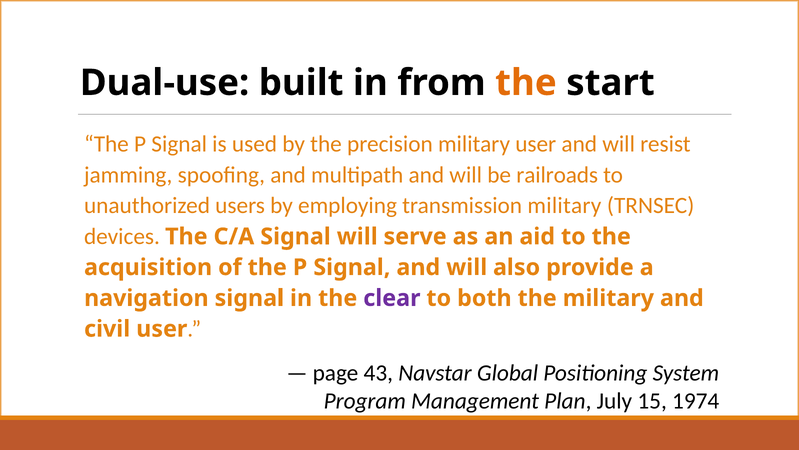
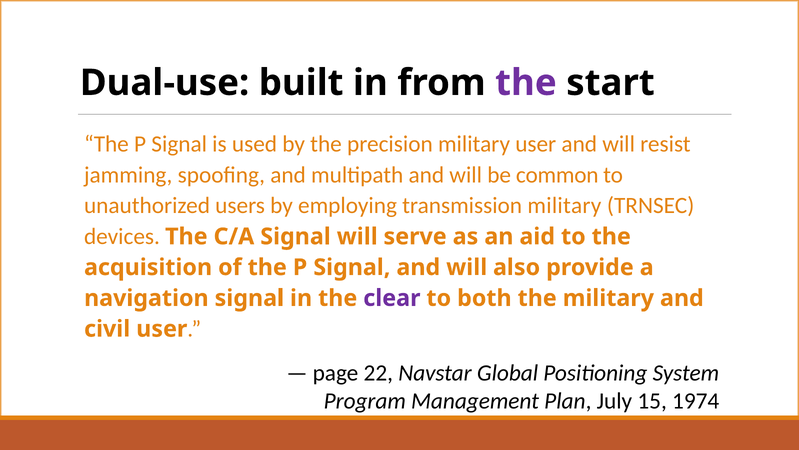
the at (526, 83) colour: orange -> purple
railroads: railroads -> common
43: 43 -> 22
